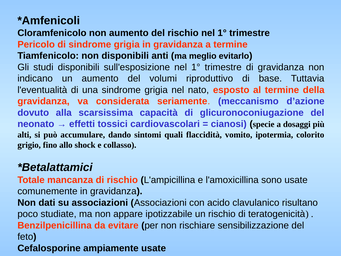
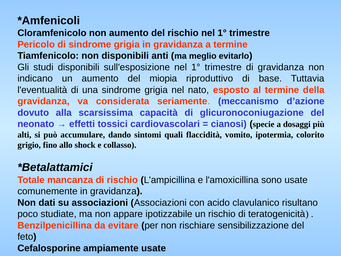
volumi: volumi -> miopia
